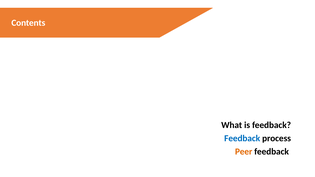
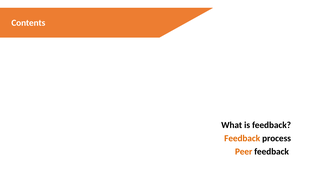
Feedback at (242, 138) colour: blue -> orange
